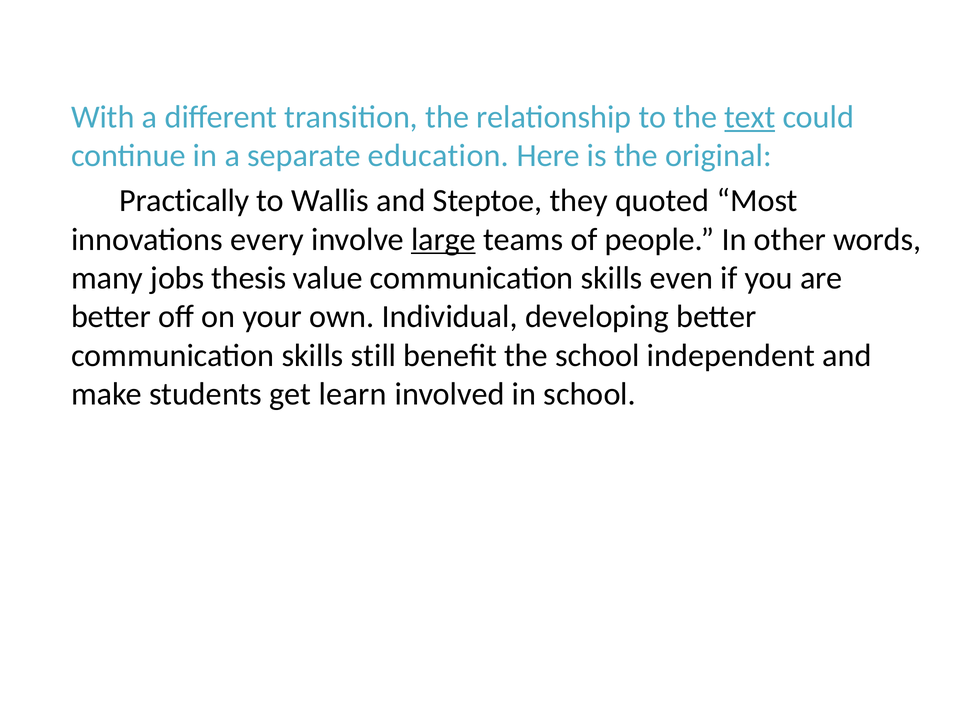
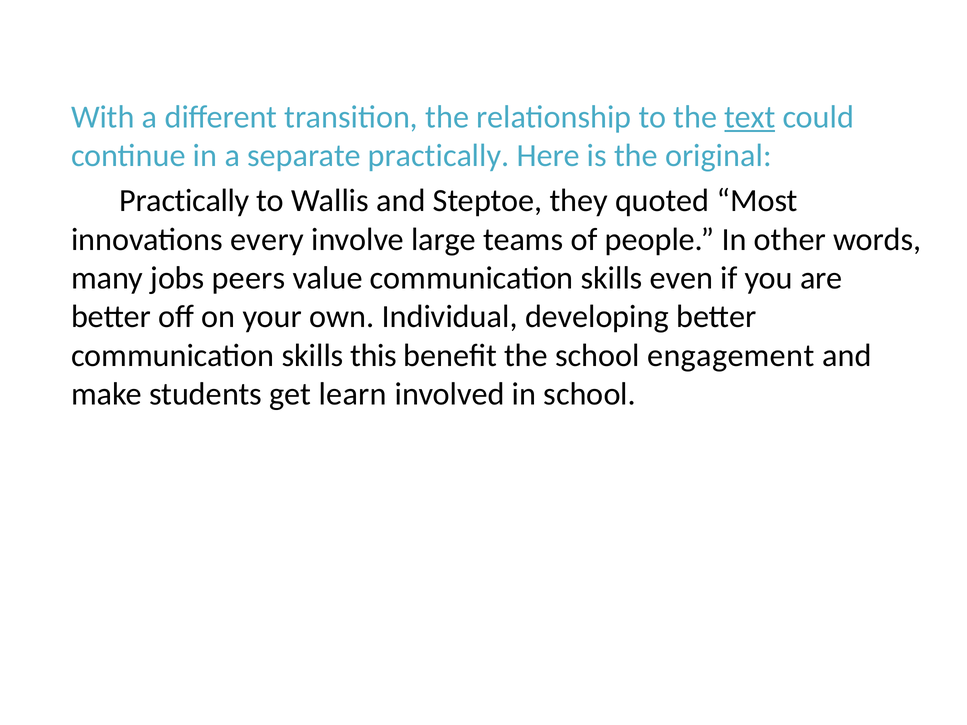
separate education: education -> practically
large underline: present -> none
thesis: thesis -> peers
still: still -> this
independent: independent -> engagement
